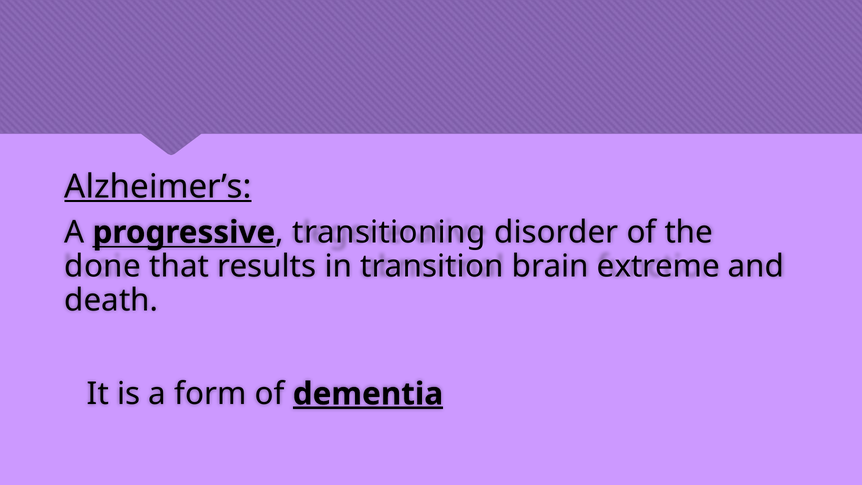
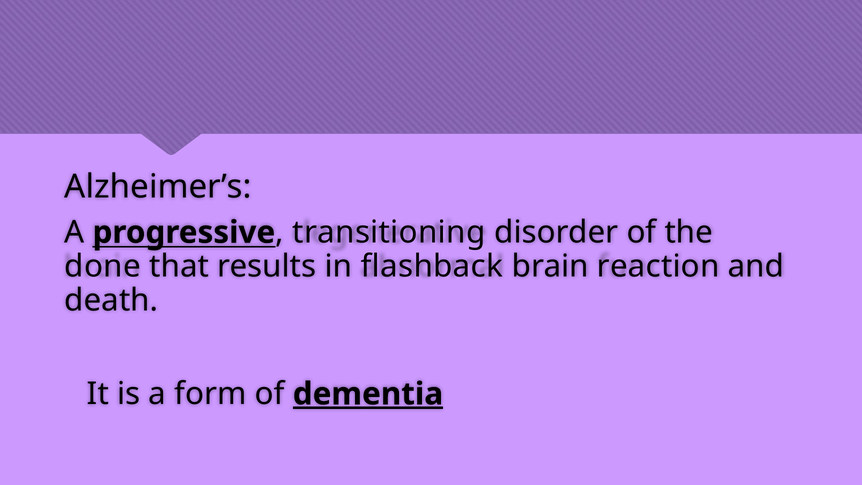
Alzheimer’s underline: present -> none
transition: transition -> flashback
extreme: extreme -> reaction
